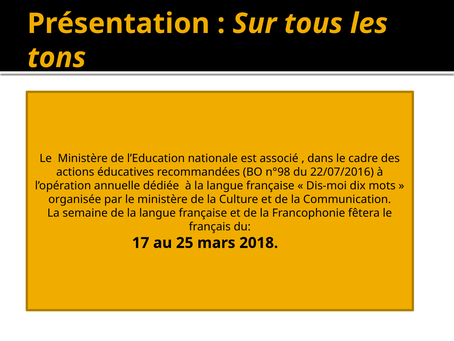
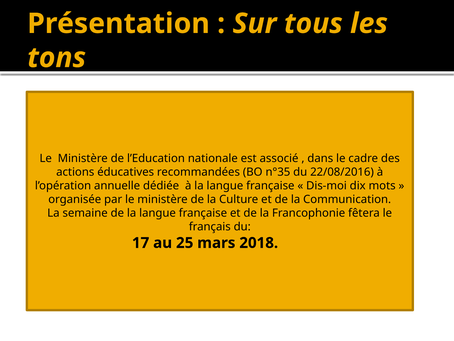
n°98: n°98 -> n°35
22/07/2016: 22/07/2016 -> 22/08/2016
